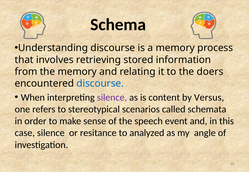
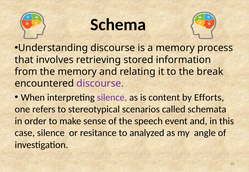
doers: doers -> break
discourse at (100, 84) colour: blue -> purple
Versus: Versus -> Efforts
